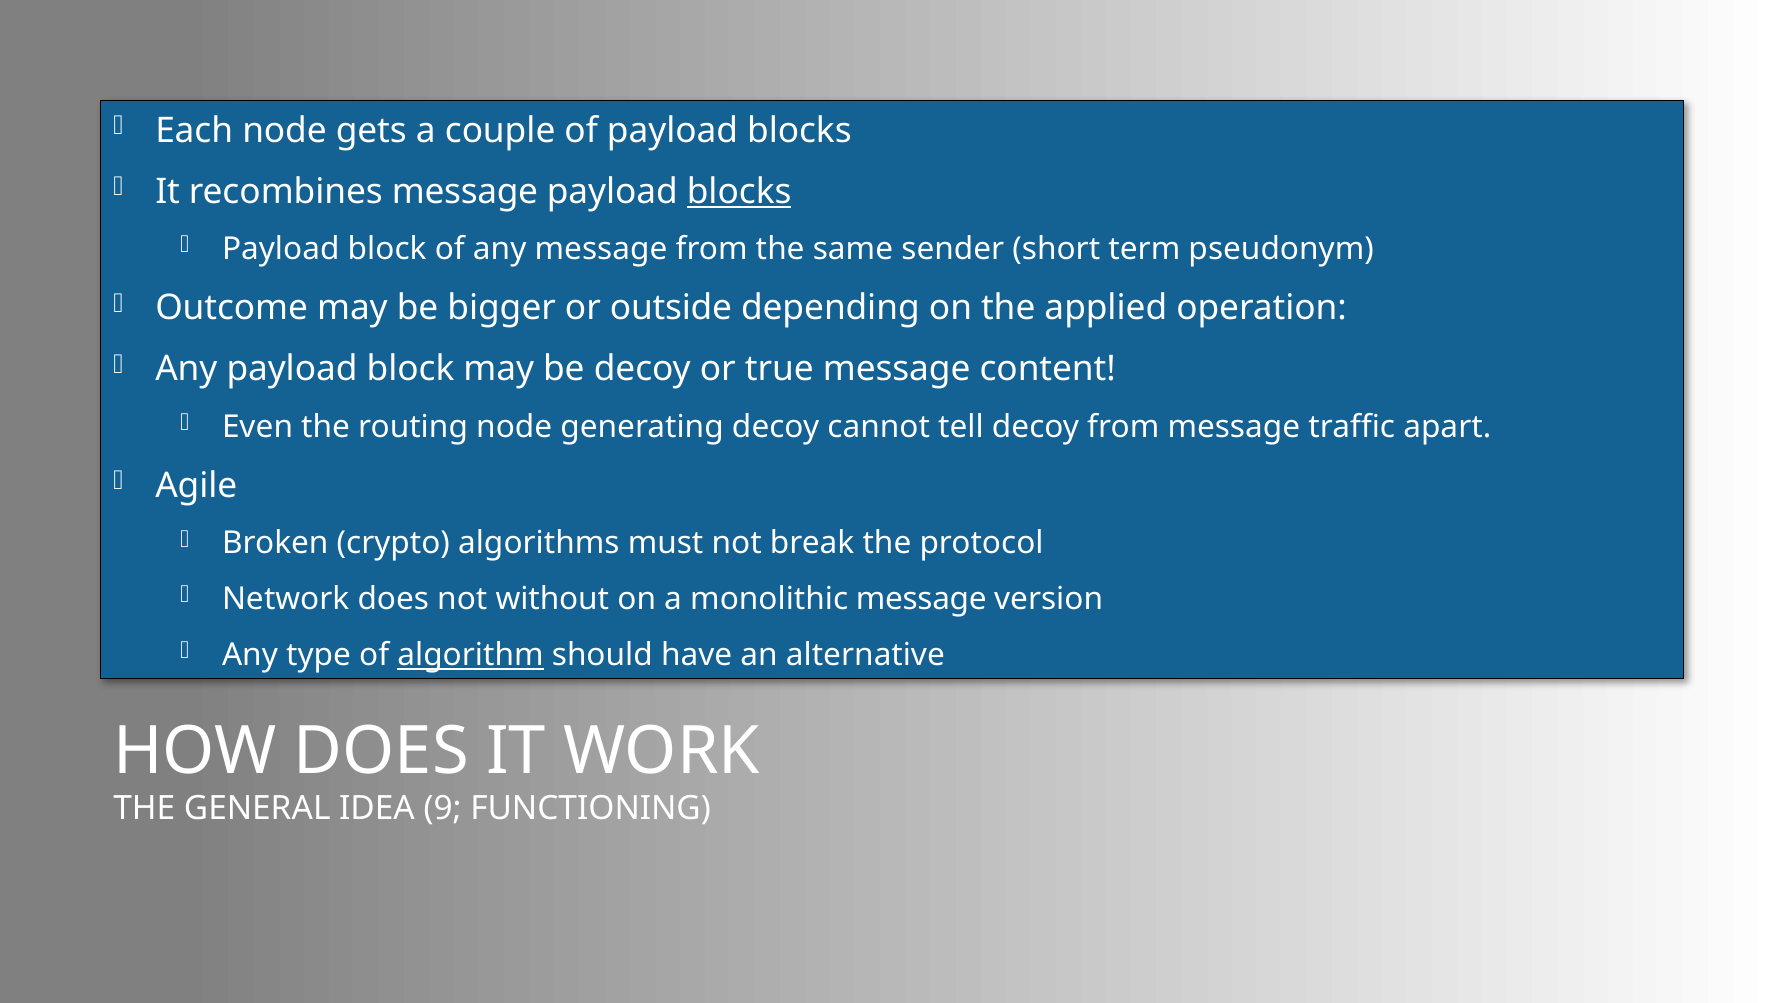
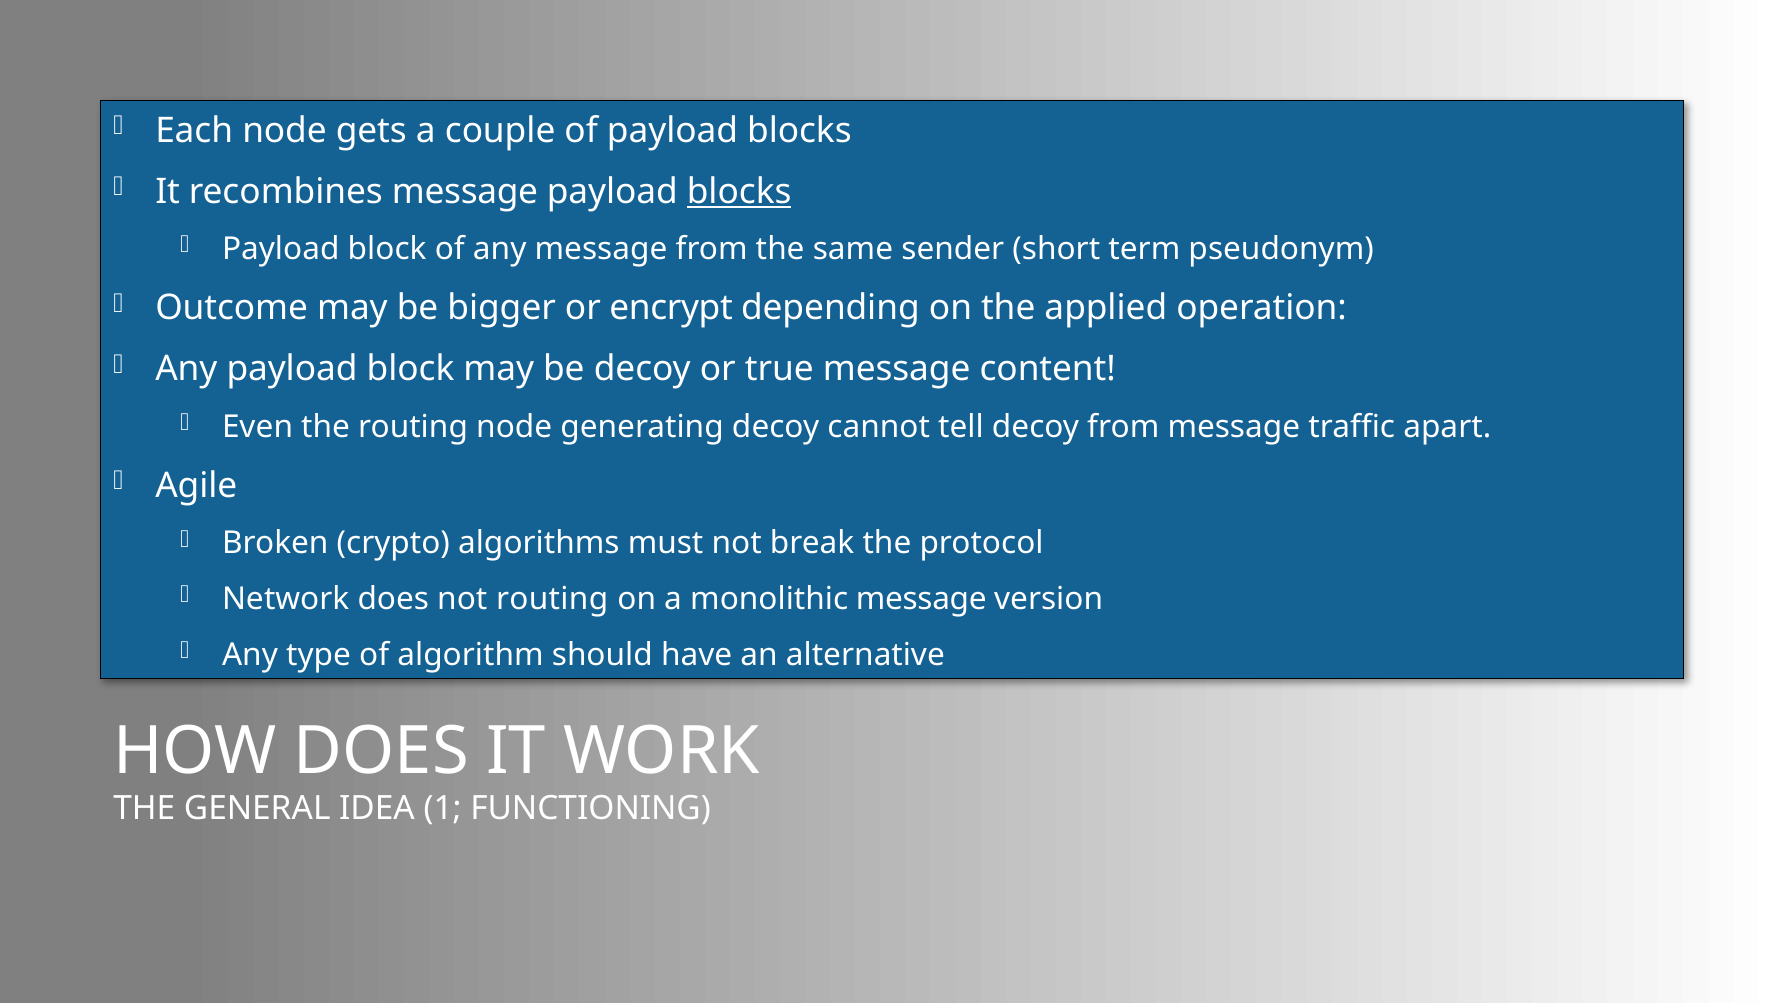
outside: outside -> encrypt
not without: without -> routing
algorithm underline: present -> none
9: 9 -> 1
